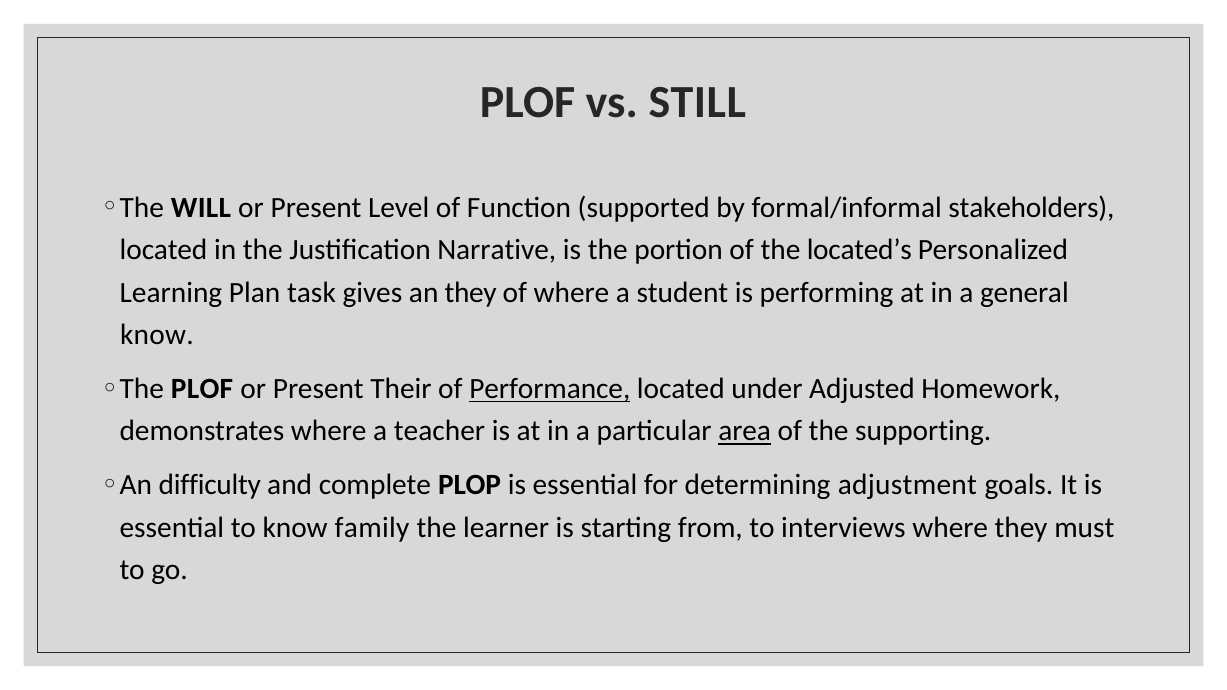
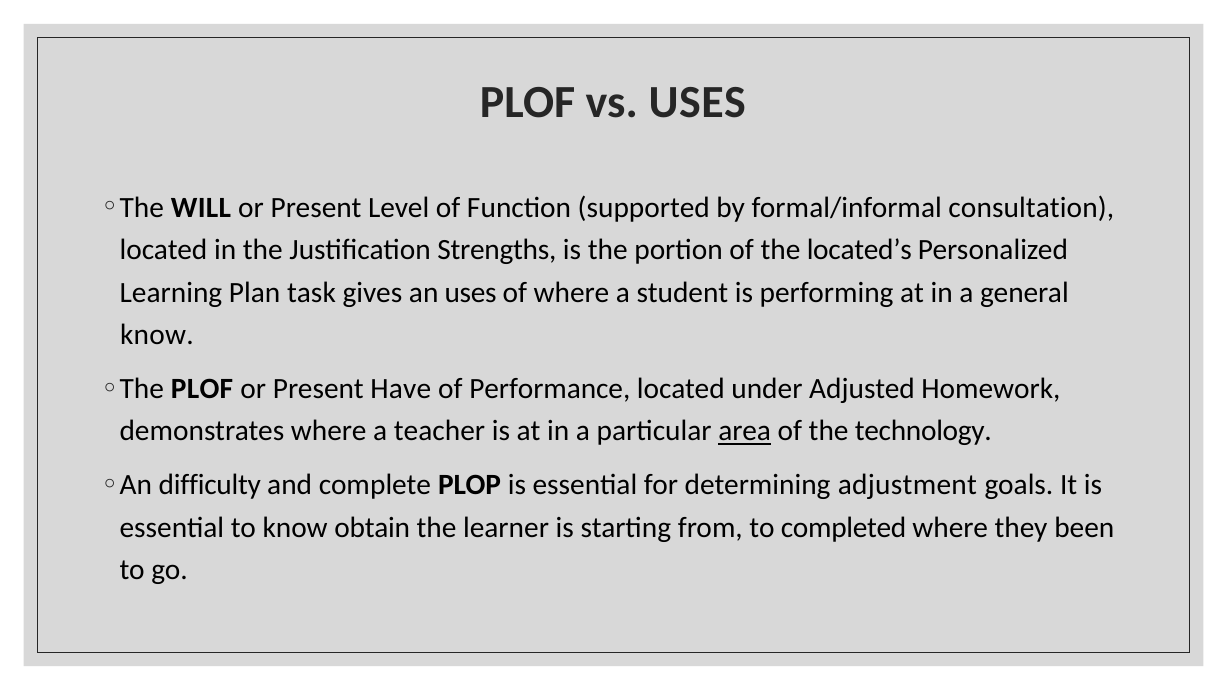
vs STILL: STILL -> USES
stakeholders: stakeholders -> consultation
Narrative: Narrative -> Strengths
an they: they -> uses
Their: Their -> Have
Performance underline: present -> none
supporting: supporting -> technology
family: family -> obtain
interviews: interviews -> completed
must: must -> been
